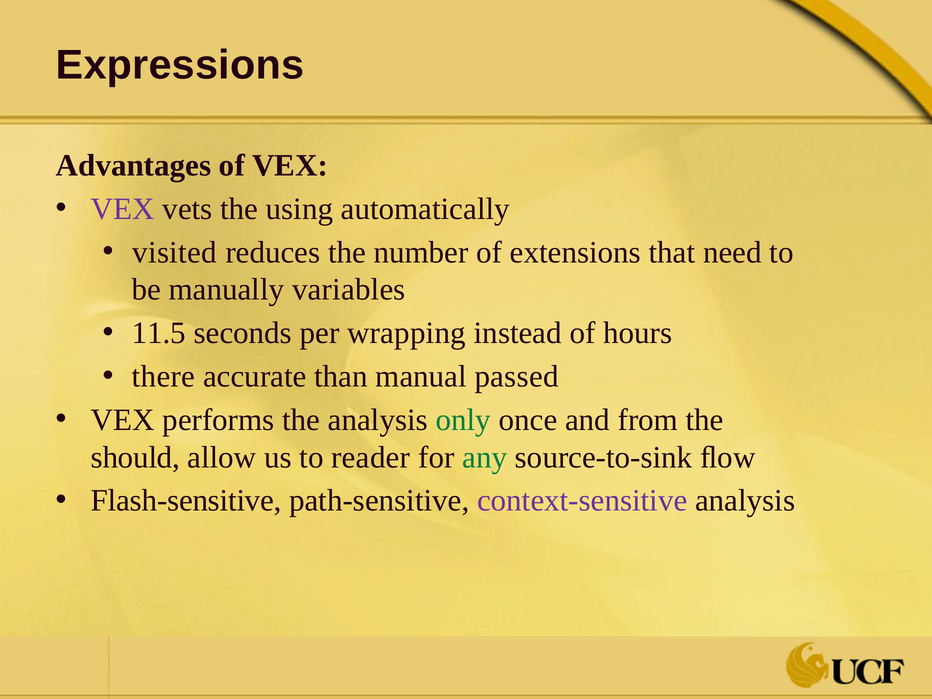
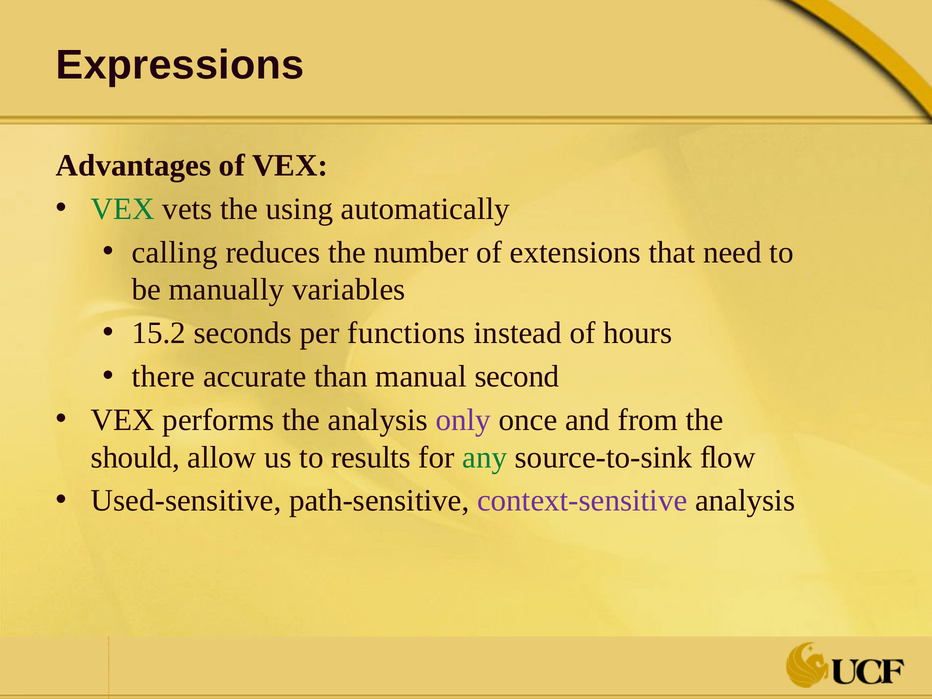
VEX at (123, 209) colour: purple -> green
visited: visited -> calling
11.5: 11.5 -> 15.2
wrapping: wrapping -> functions
passed: passed -> second
only colour: green -> purple
reader: reader -> results
Flash-sensitive: Flash-sensitive -> Used-sensitive
